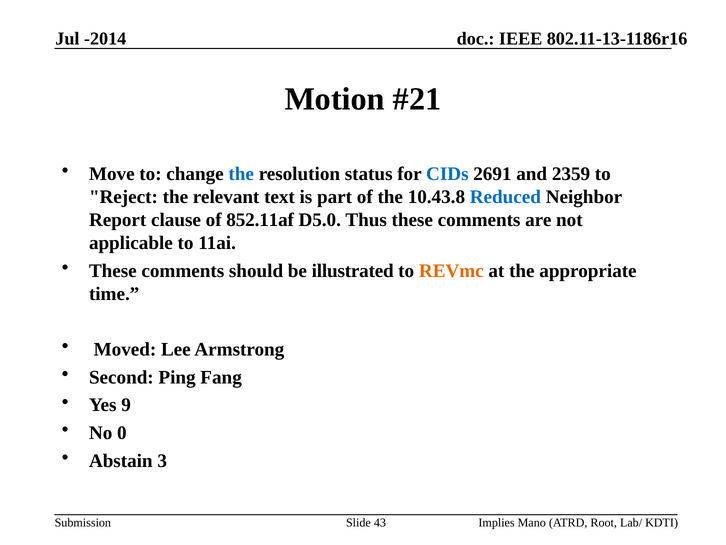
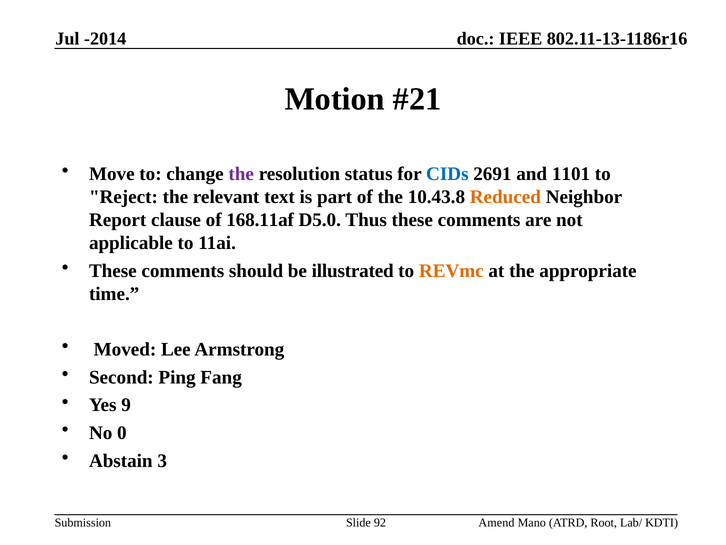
the at (241, 174) colour: blue -> purple
2359: 2359 -> 1101
Reduced colour: blue -> orange
852.11af: 852.11af -> 168.11af
43: 43 -> 92
Implies: Implies -> Amend
